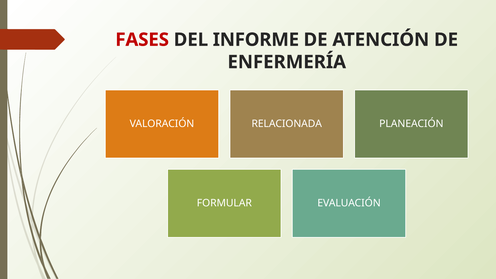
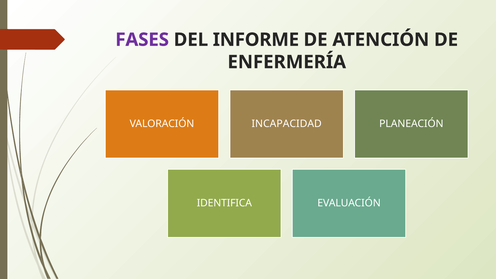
FASES colour: red -> purple
RELACIONADA: RELACIONADA -> INCAPACIDAD
FORMULAR: FORMULAR -> IDENTIFICA
